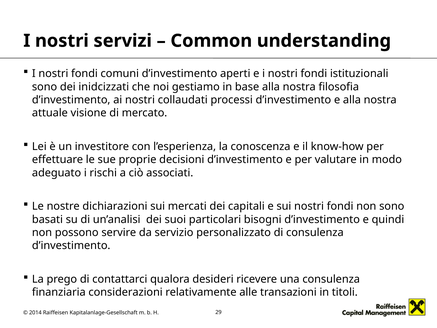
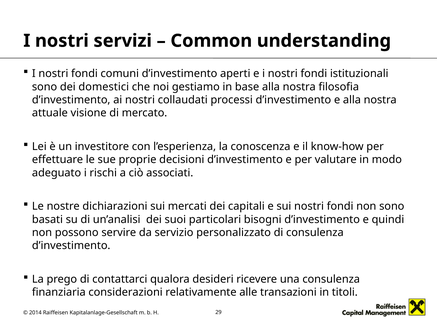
inidcizzati: inidcizzati -> domestici
